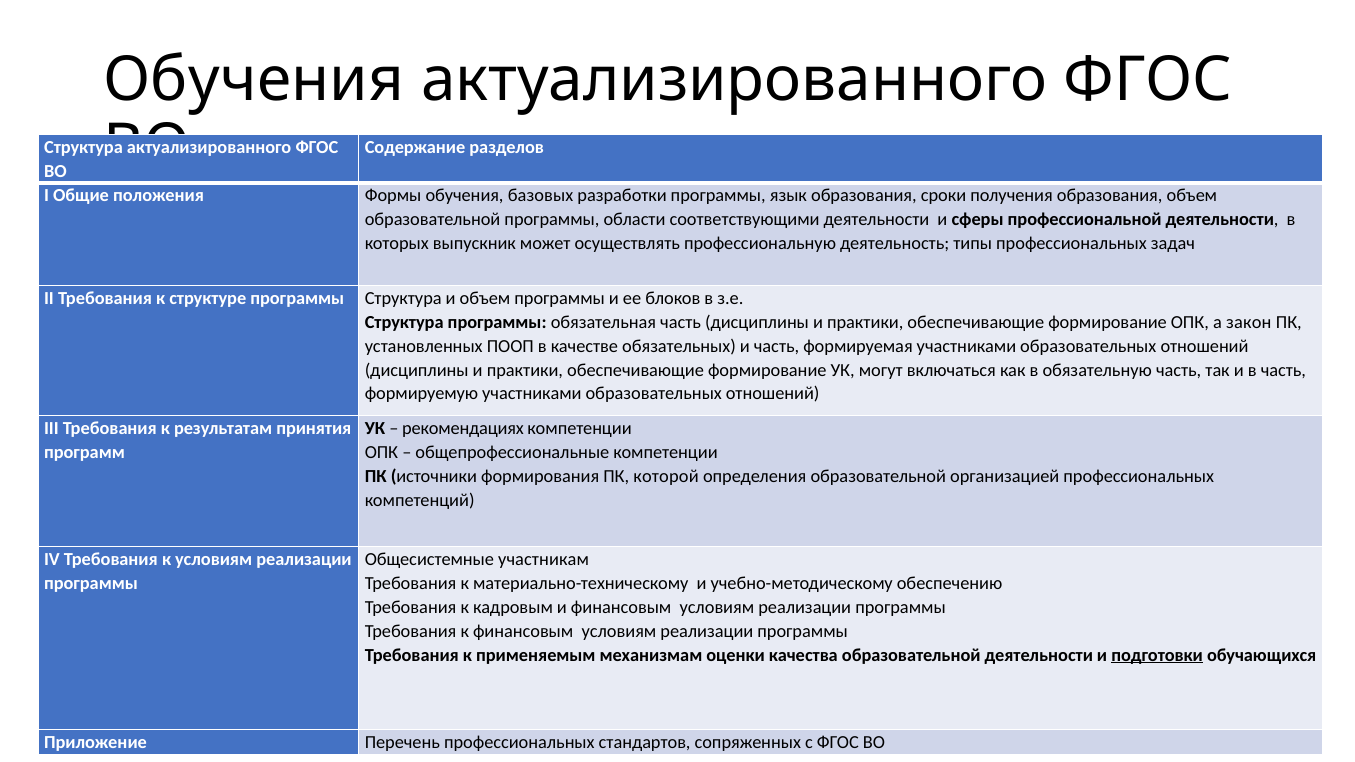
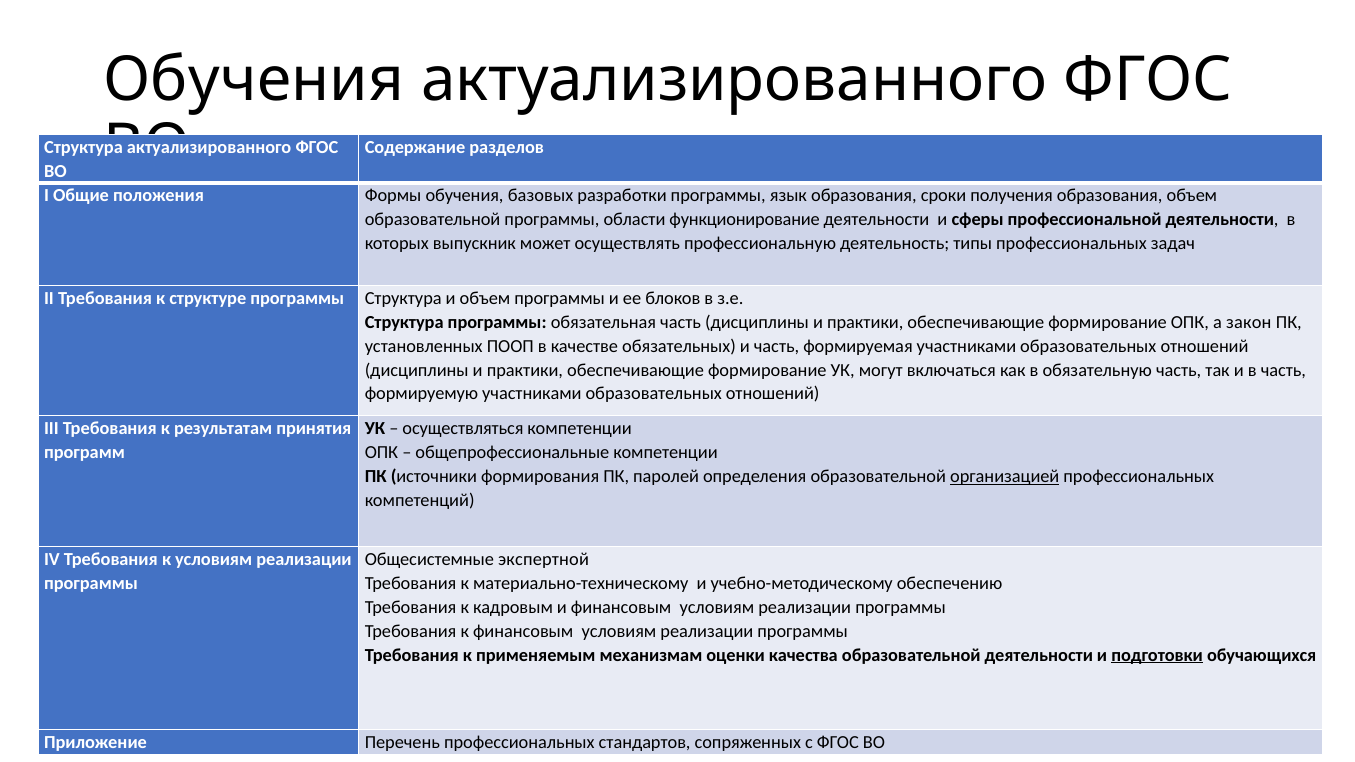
соответствующими: соответствующими -> функционирование
рекомендациях: рекомендациях -> осуществляться
которой: которой -> паролей
организацией underline: none -> present
участникам: участникам -> экспертной
